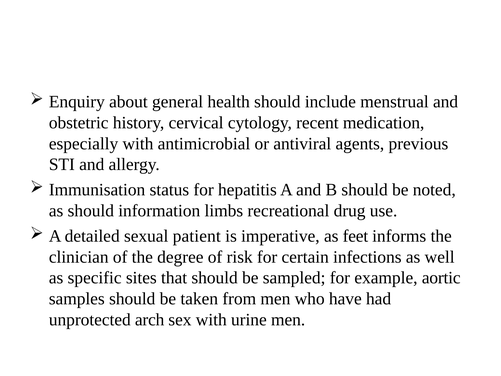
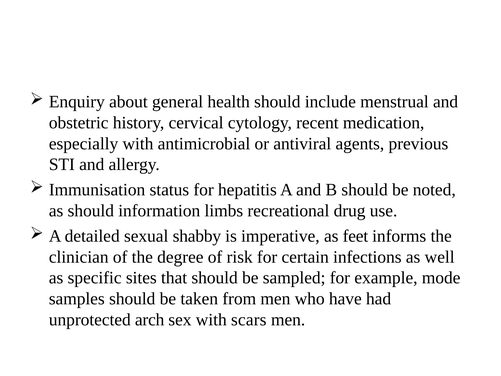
patient: patient -> shabby
aortic: aortic -> mode
urine: urine -> scars
